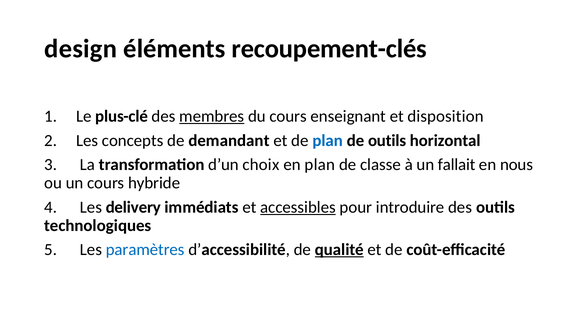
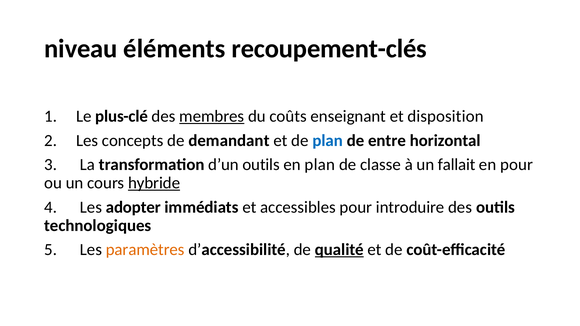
design: design -> niveau
du cours: cours -> coûts
de outils: outils -> entre
d’un choix: choix -> outils
en nous: nous -> pour
hybride underline: none -> present
delivery: delivery -> adopter
accessibles underline: present -> none
paramètres colour: blue -> orange
